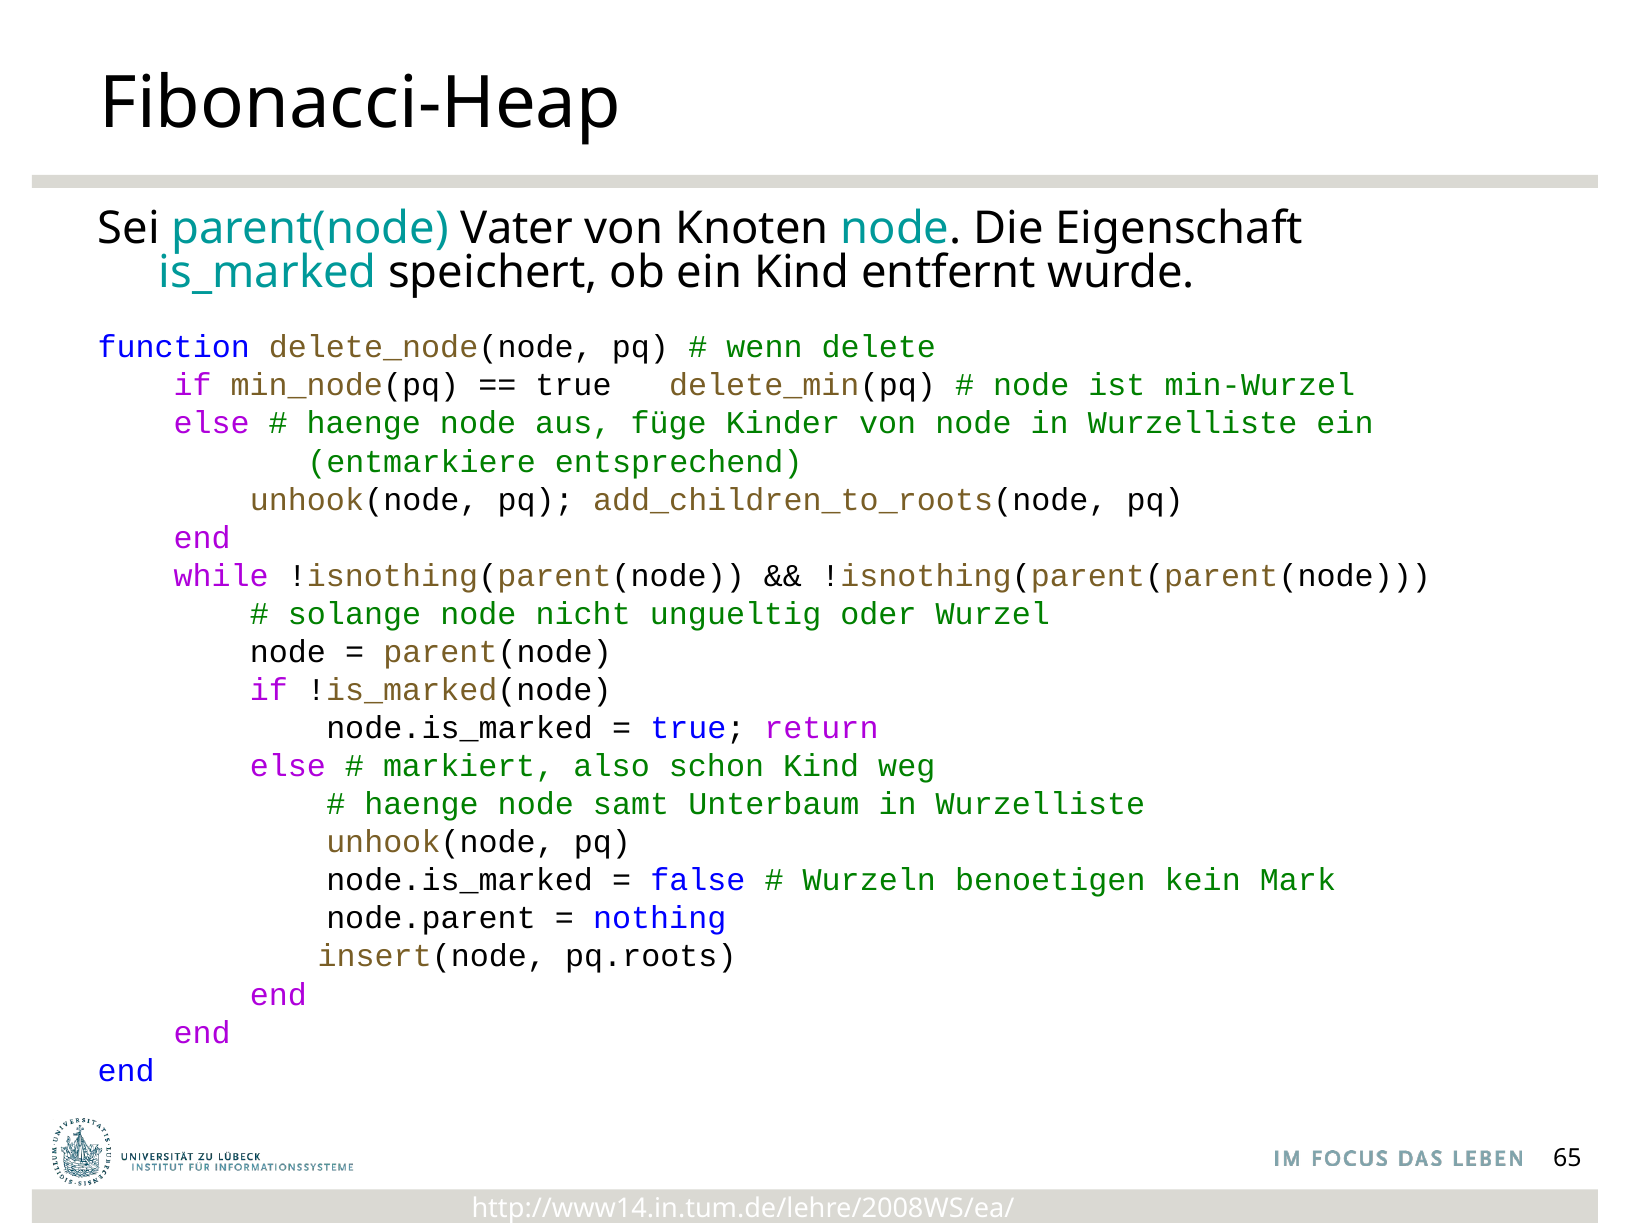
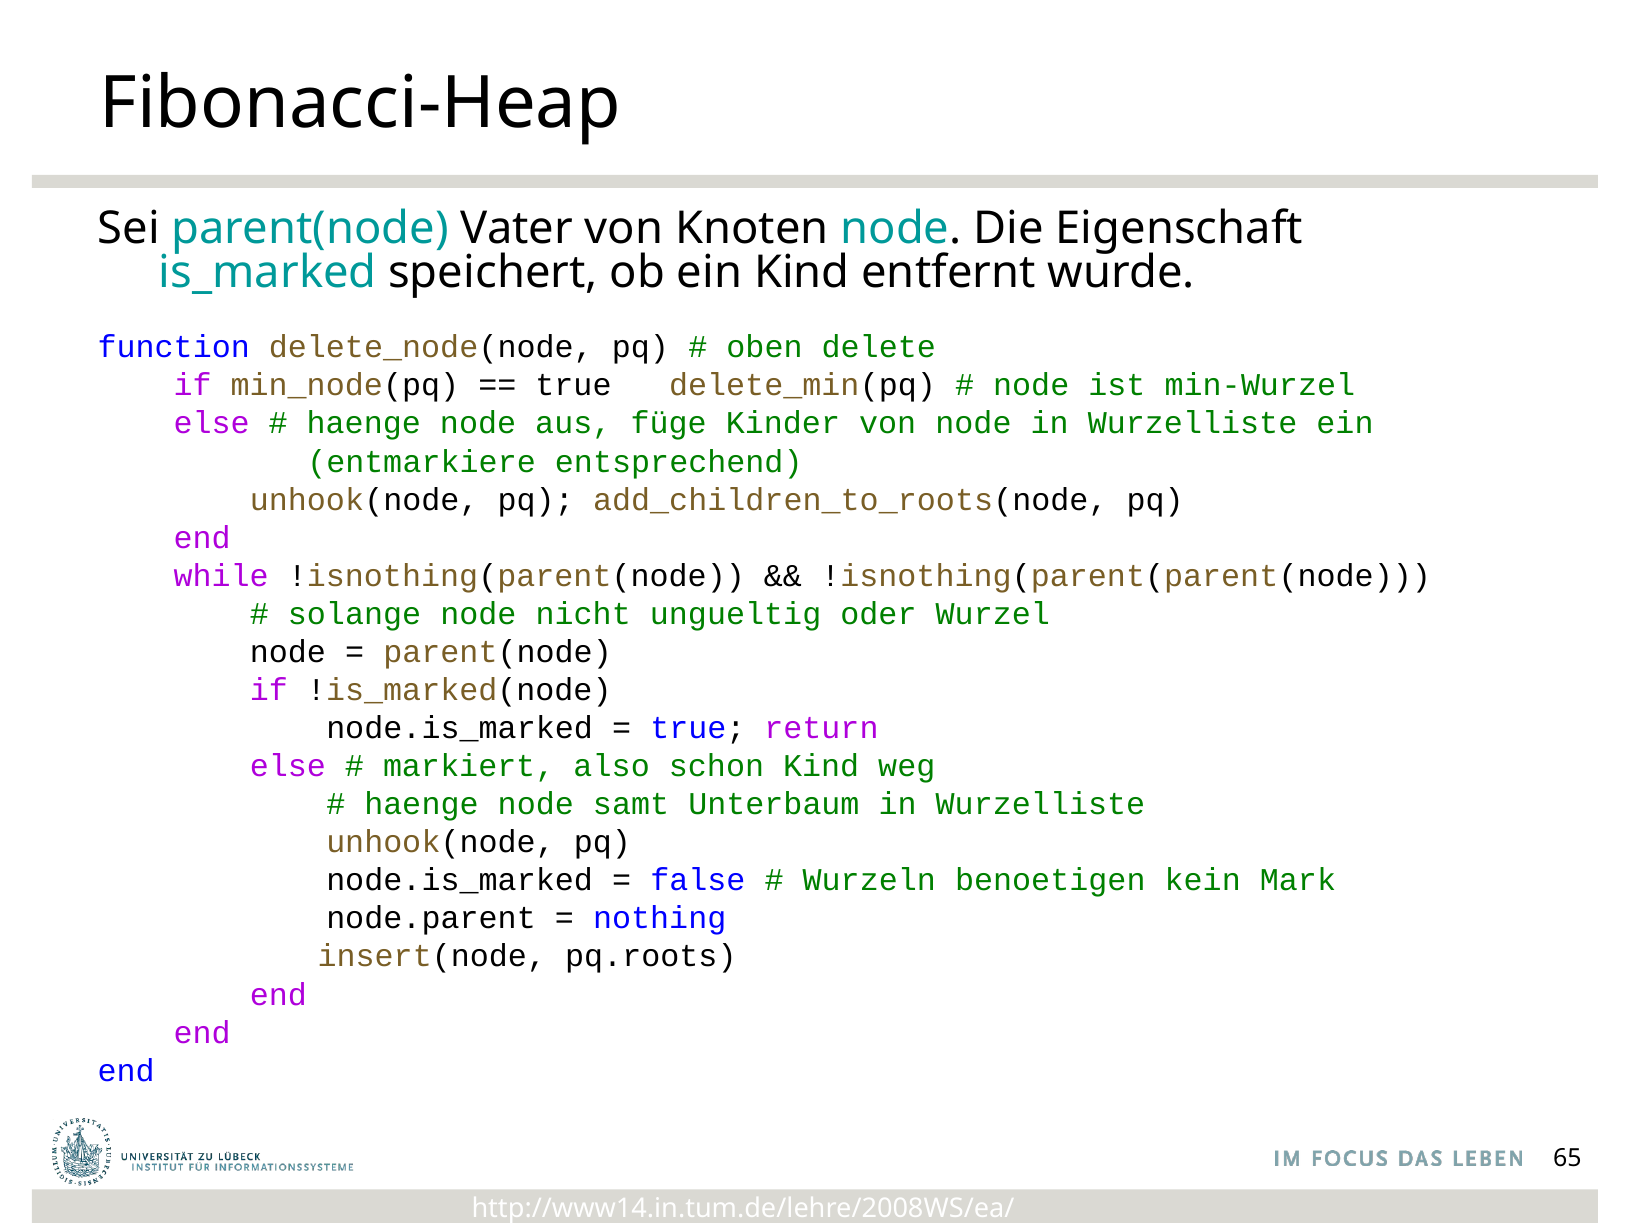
wenn: wenn -> oben
